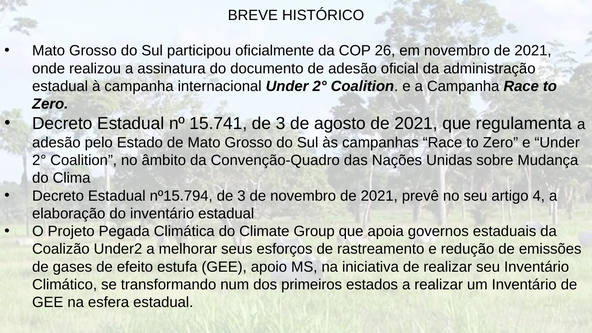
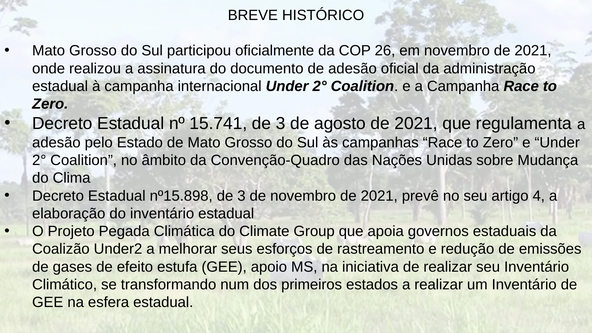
nº15.794: nº15.794 -> nº15.898
